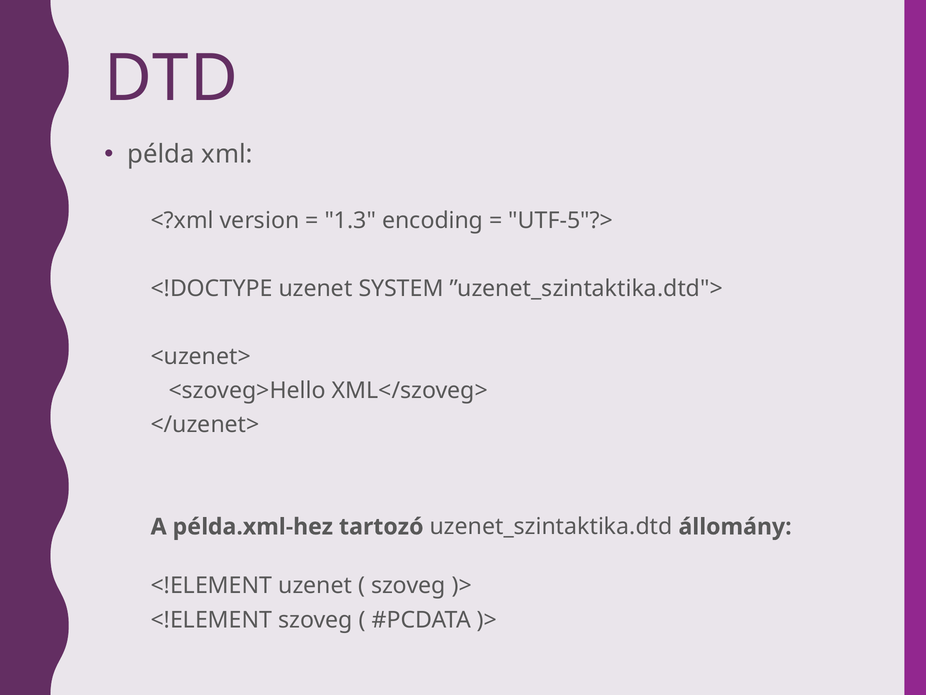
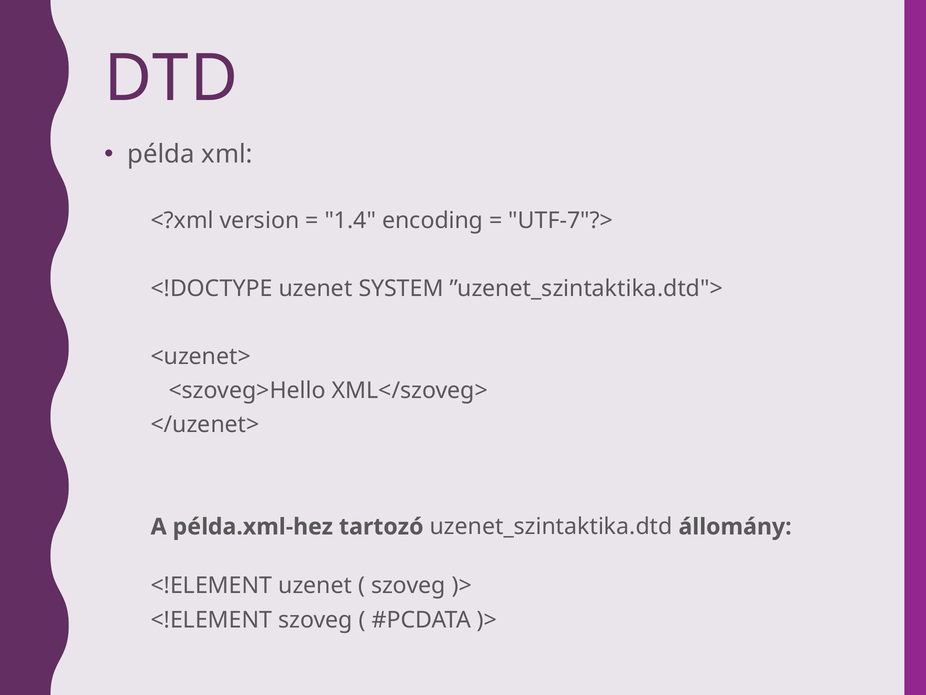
1.3: 1.3 -> 1.4
UTF-5"?>: UTF-5"?> -> UTF-7"?>
